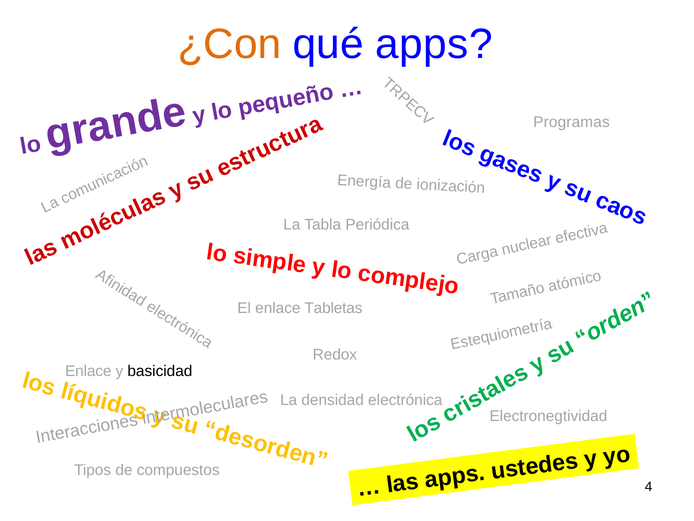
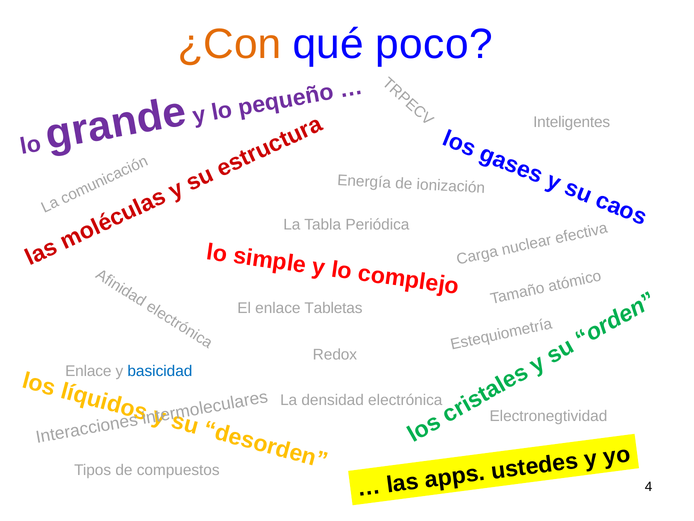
qué apps: apps -> poco
Programas: Programas -> Inteligentes
basicidad colour: black -> blue
